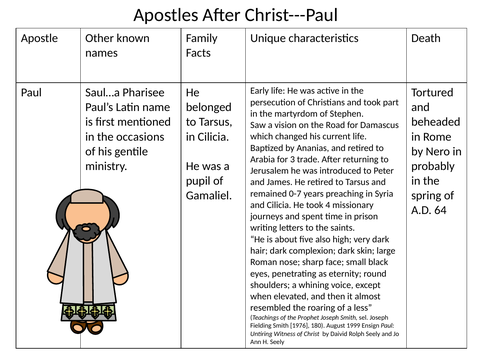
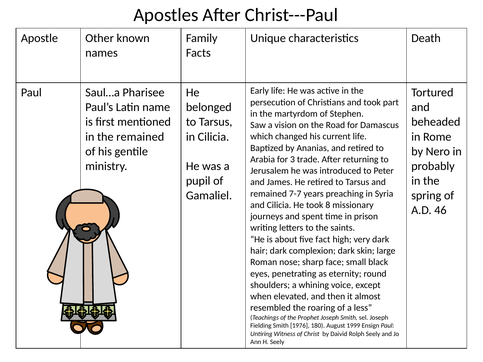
the occasions: occasions -> remained
0-7: 0-7 -> 7-7
4: 4 -> 8
64: 64 -> 46
also: also -> fact
